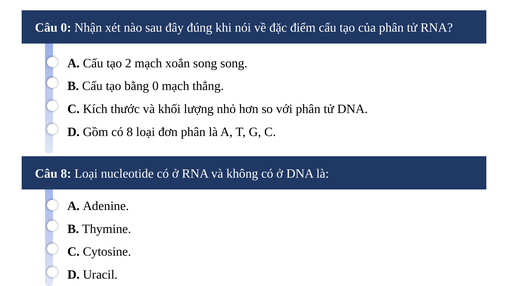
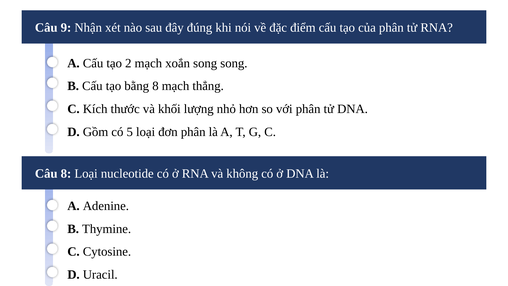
Câu 0: 0 -> 9
bằng 0: 0 -> 8
có 8: 8 -> 5
